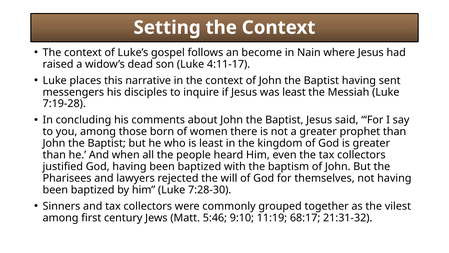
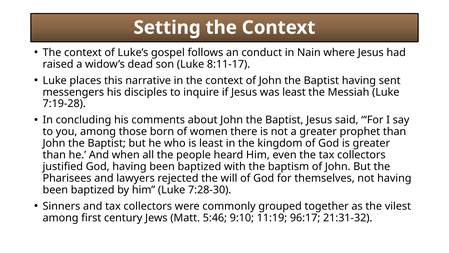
become: become -> conduct
4:11-17: 4:11-17 -> 8:11-17
68:17: 68:17 -> 96:17
